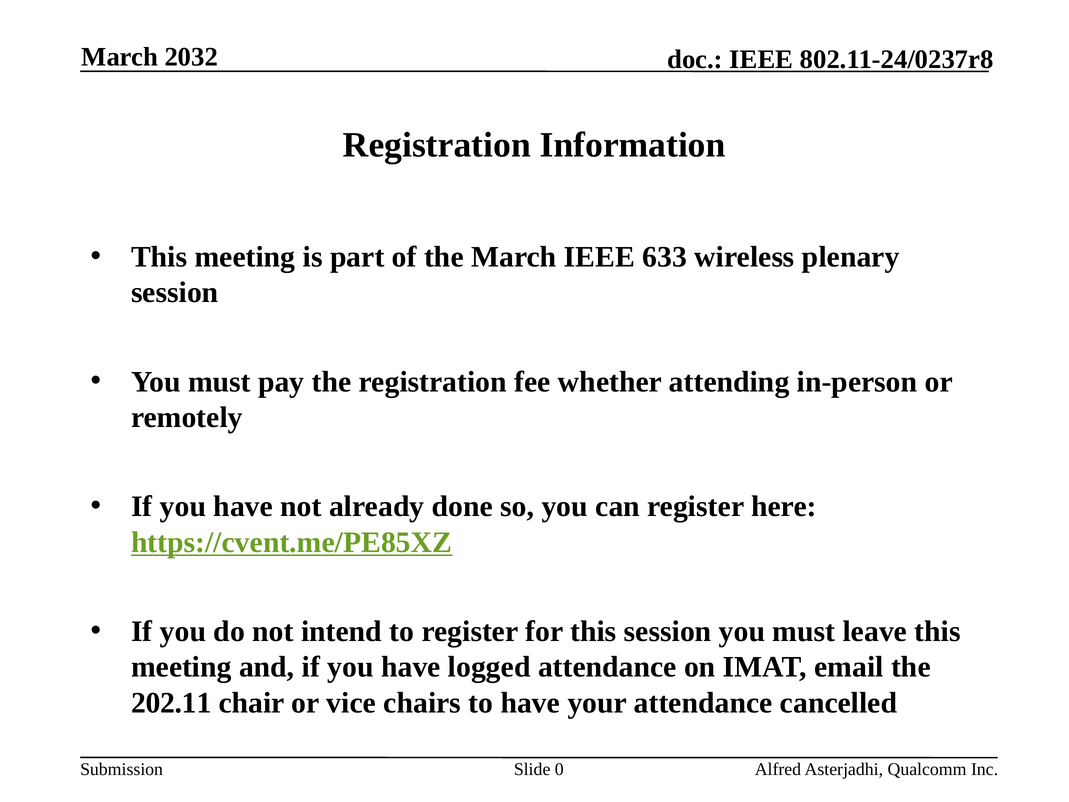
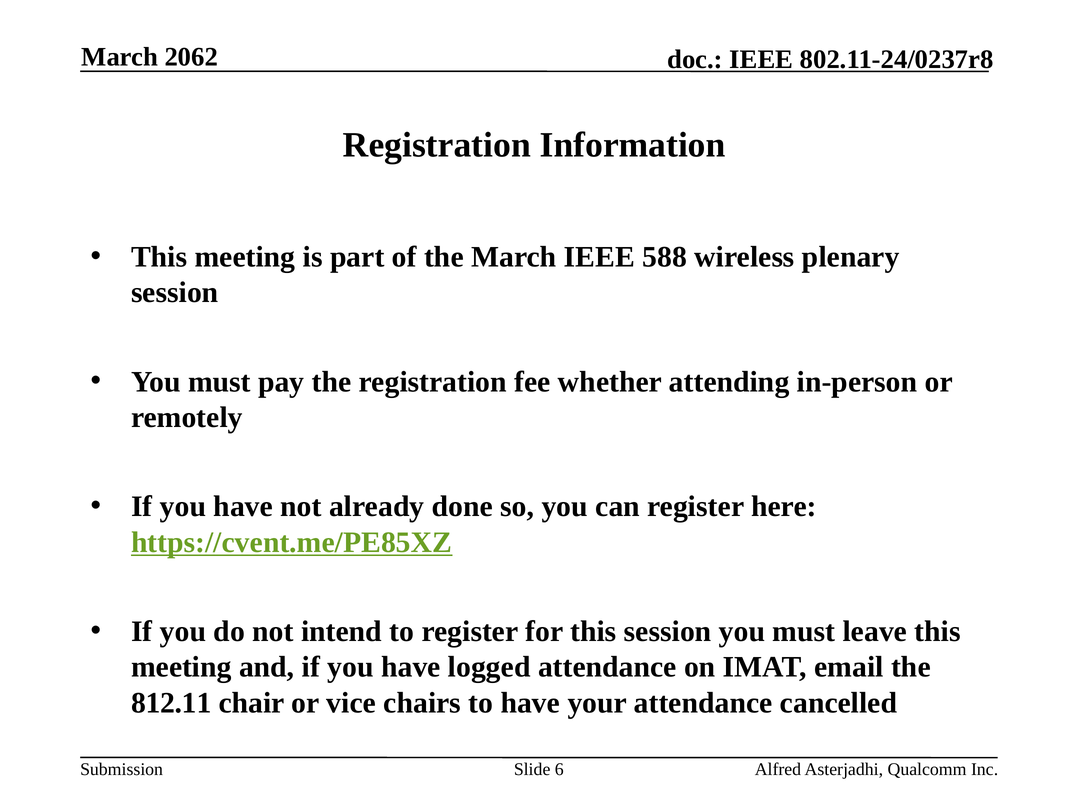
2032: 2032 -> 2062
633: 633 -> 588
202.11: 202.11 -> 812.11
0: 0 -> 6
